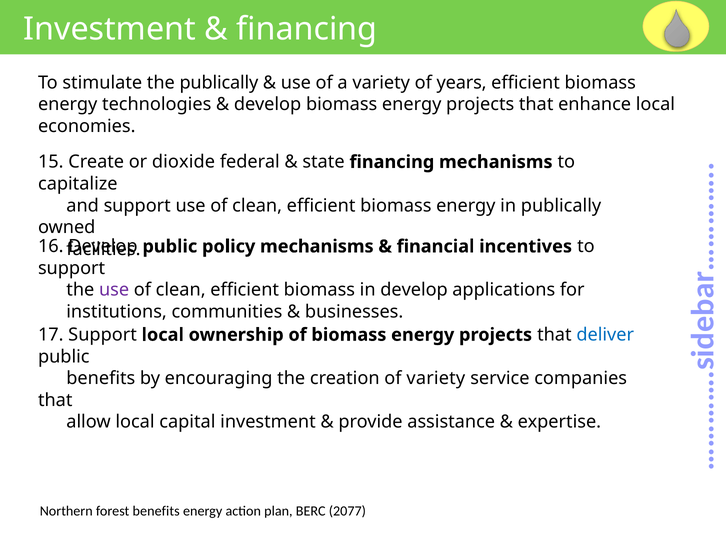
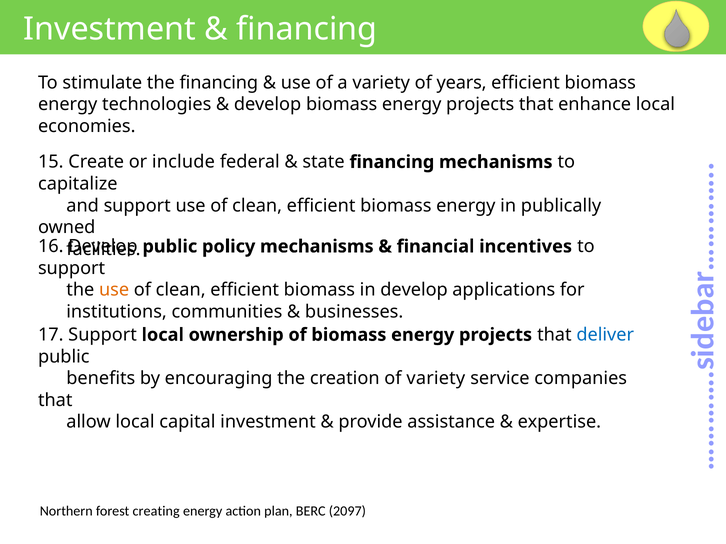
the publically: publically -> financing
dioxide: dioxide -> include
use at (114, 290) colour: purple -> orange
forest benefits: benefits -> creating
2077: 2077 -> 2097
